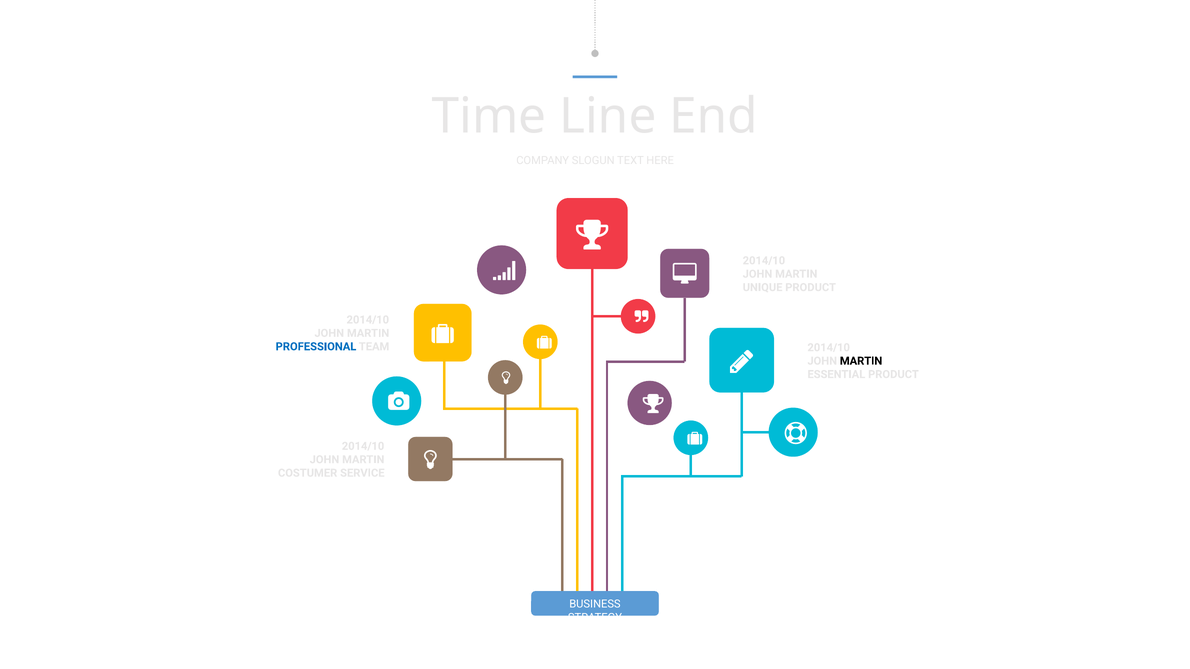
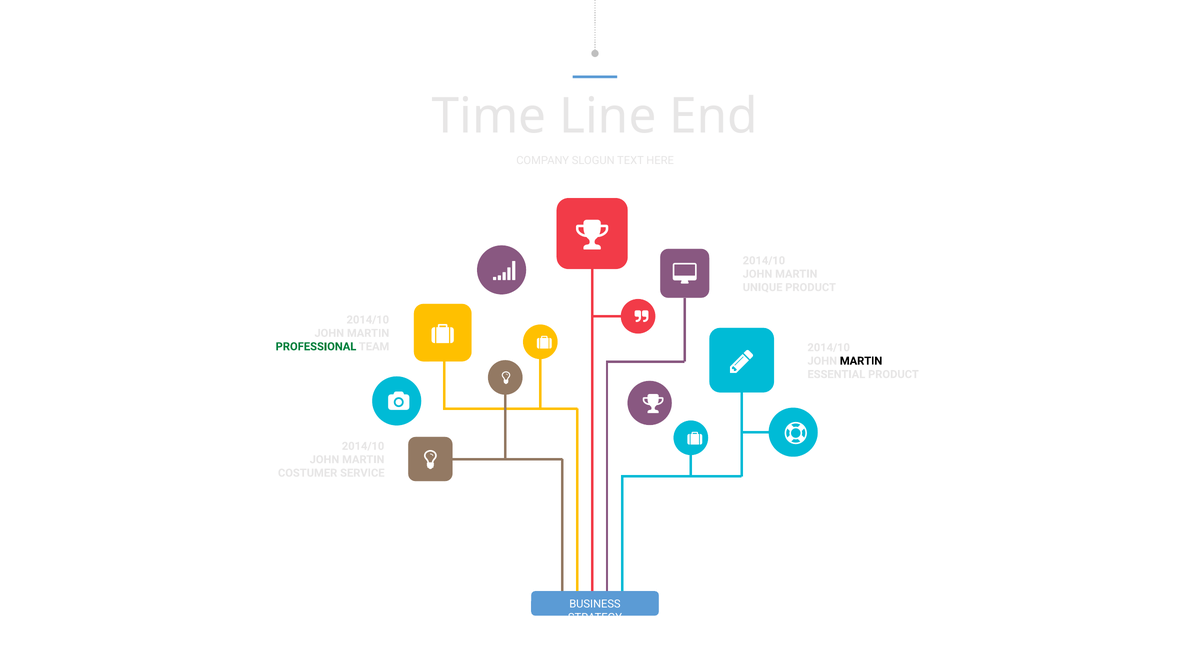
PROFESSIONAL colour: blue -> green
